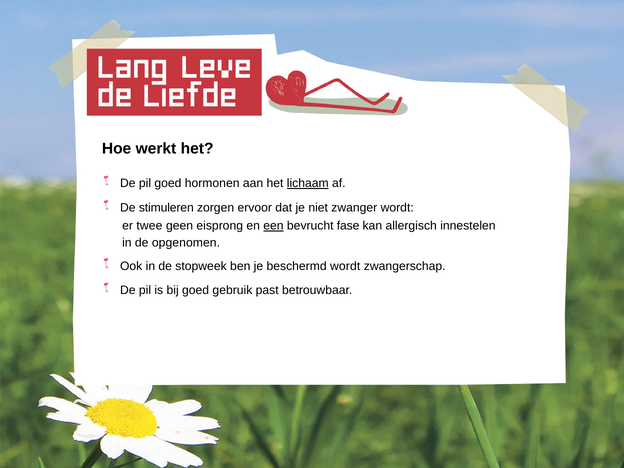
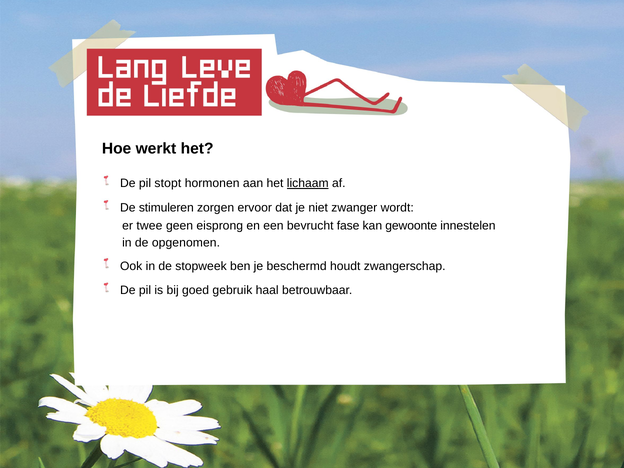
pil goed: goed -> stopt
een underline: present -> none
allergisch: allergisch -> gewoonte
beschermd wordt: wordt -> houdt
past: past -> haal
